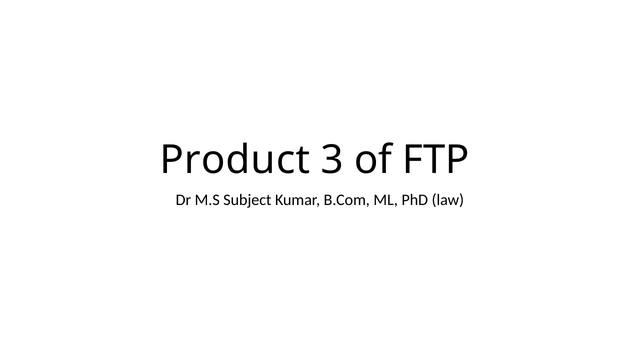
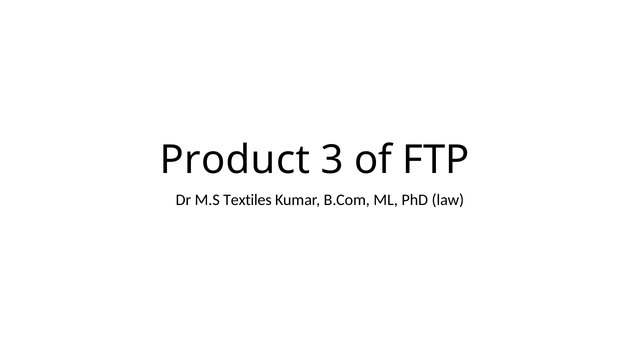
Subject: Subject -> Textiles
